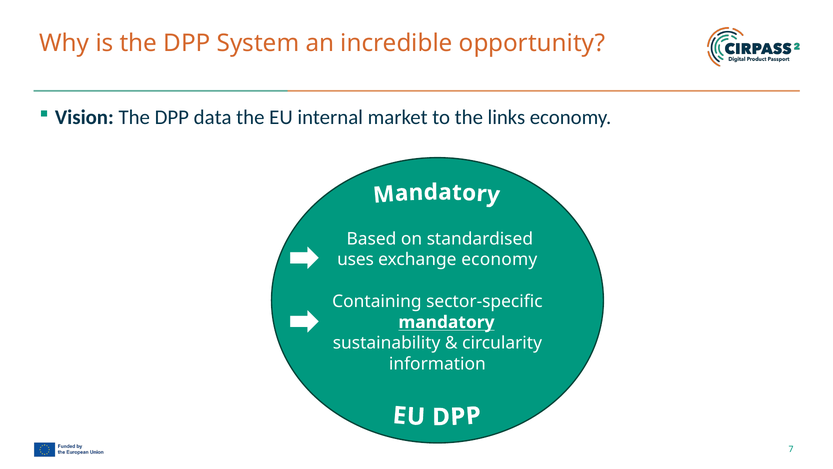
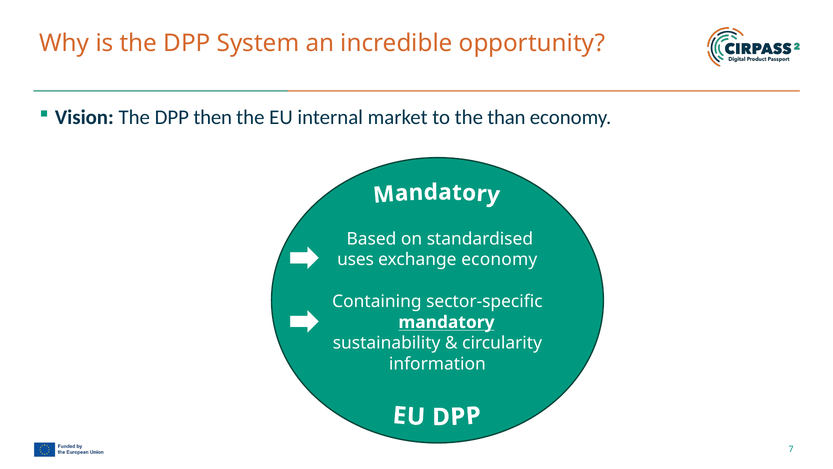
data: data -> then
links: links -> than
